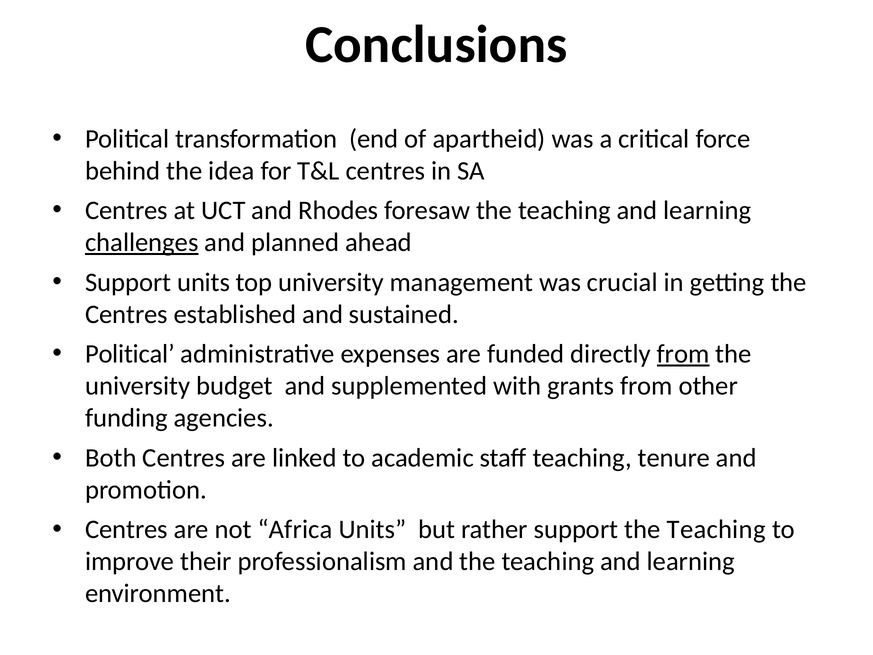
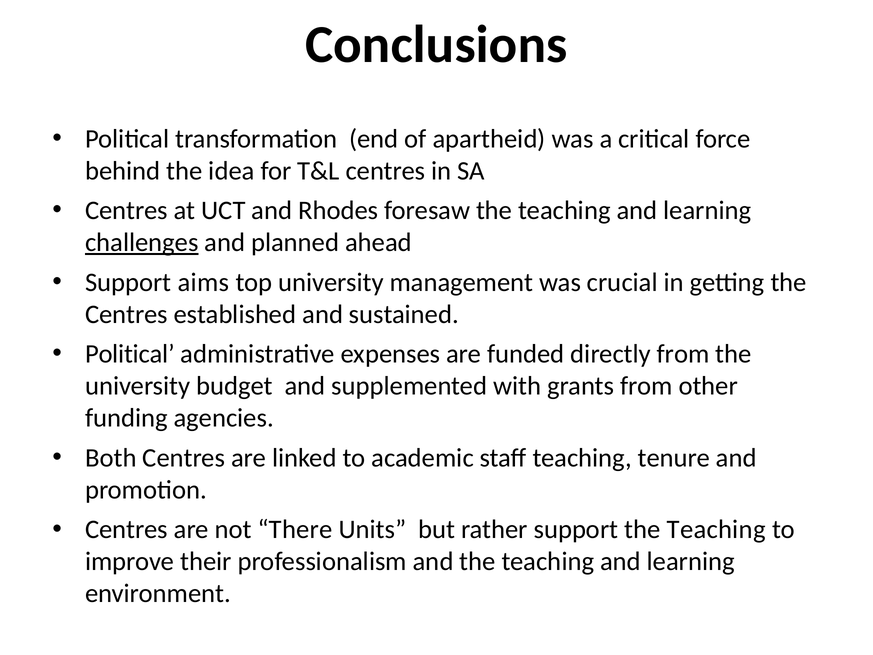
Support units: units -> aims
from at (683, 354) underline: present -> none
Africa: Africa -> There
